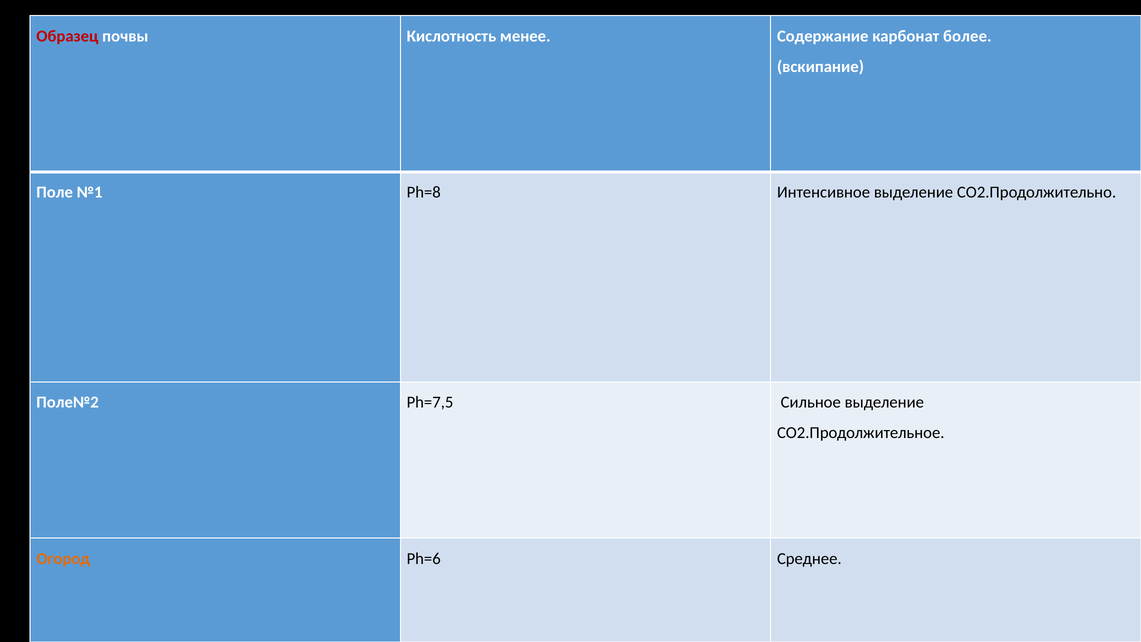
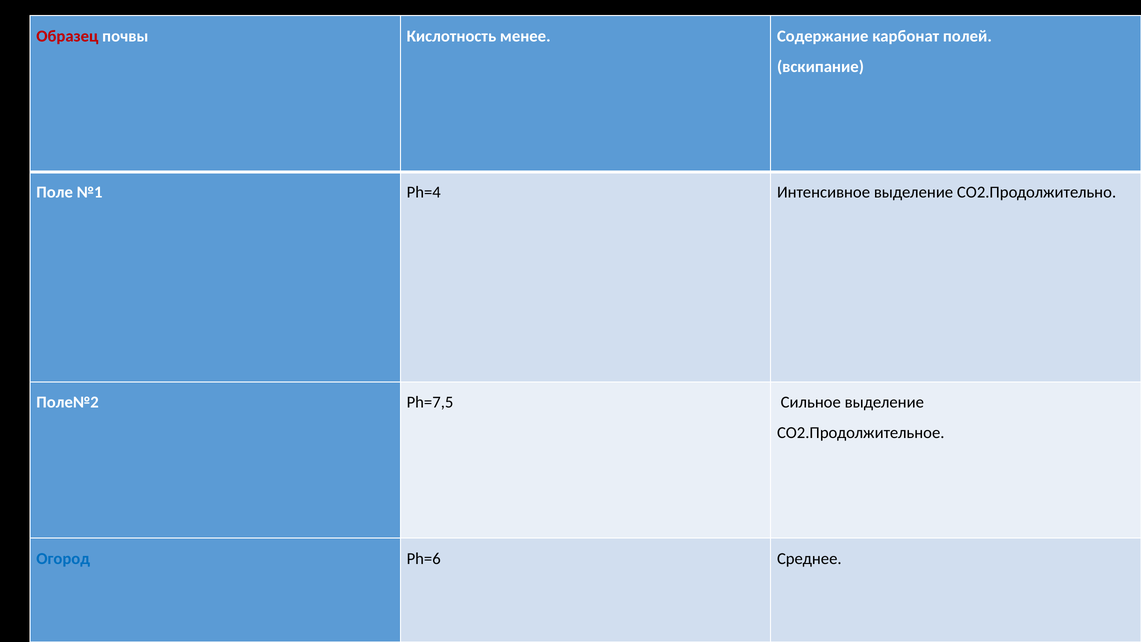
более: более -> полей
Ph=8: Ph=8 -> Ph=4
Огород colour: orange -> blue
